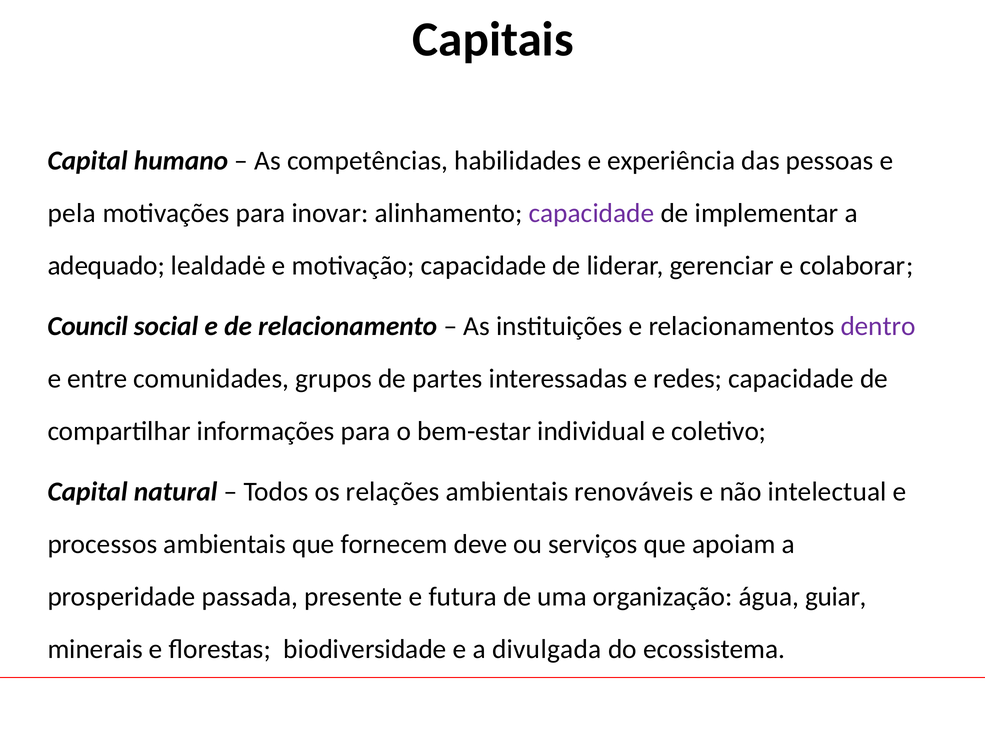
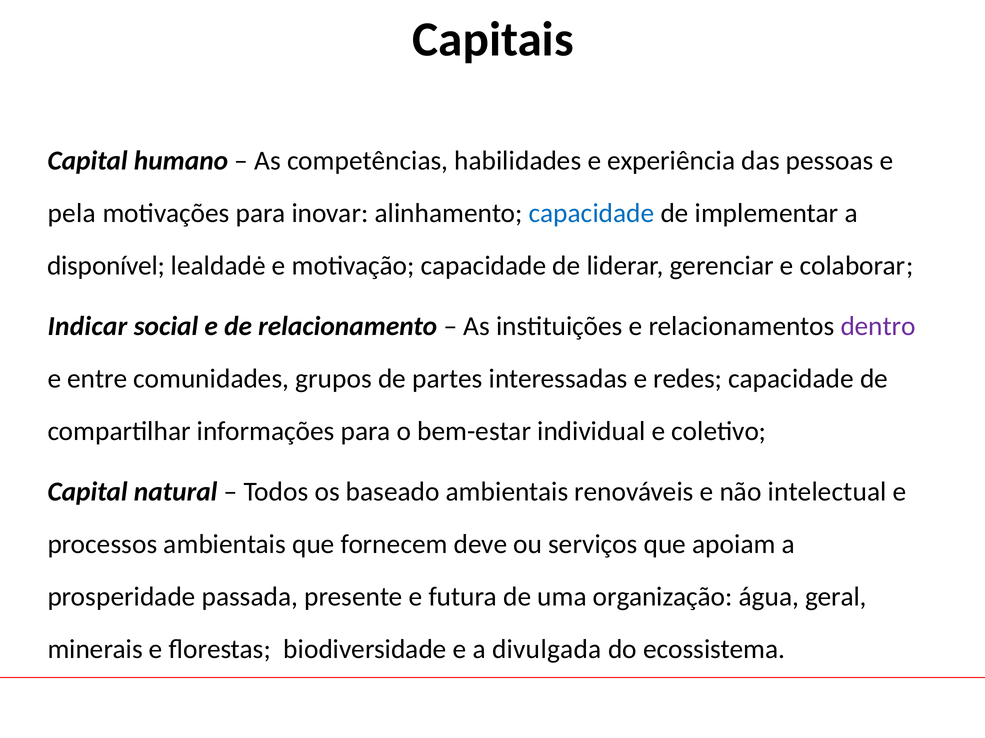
capacidade at (592, 213) colour: purple -> blue
adequado: adequado -> disponível
Council: Council -> Indicar
relações: relações -> baseado
guiar: guiar -> geral
